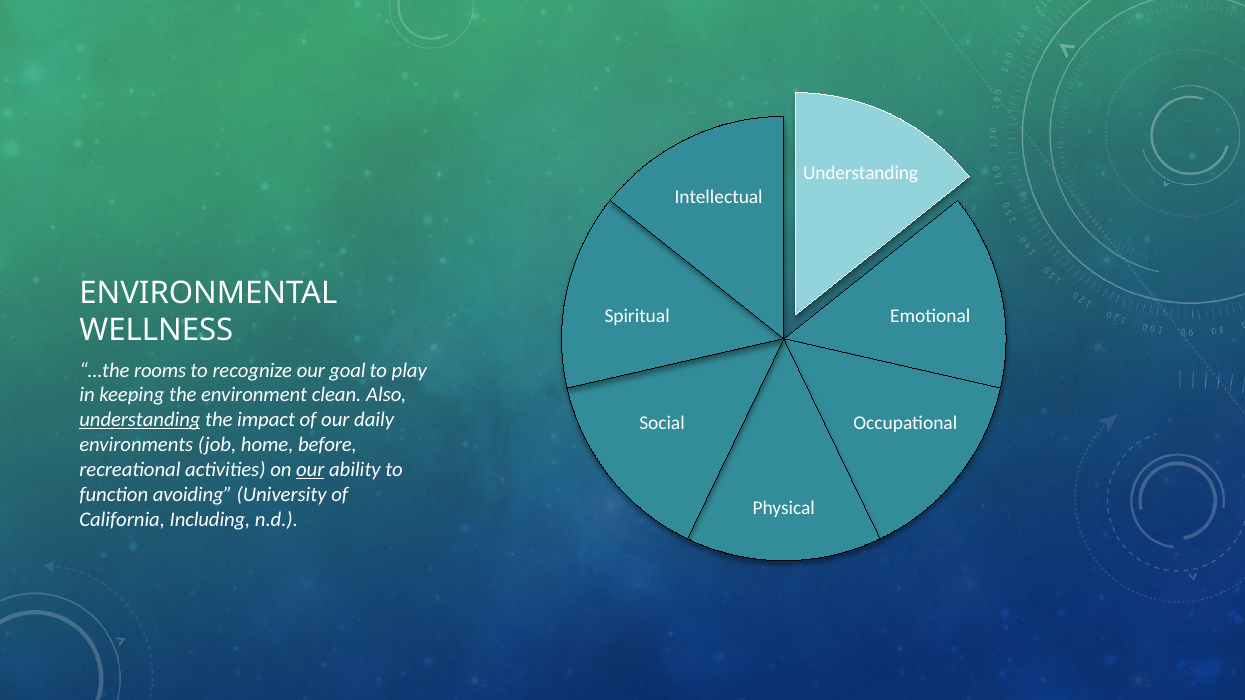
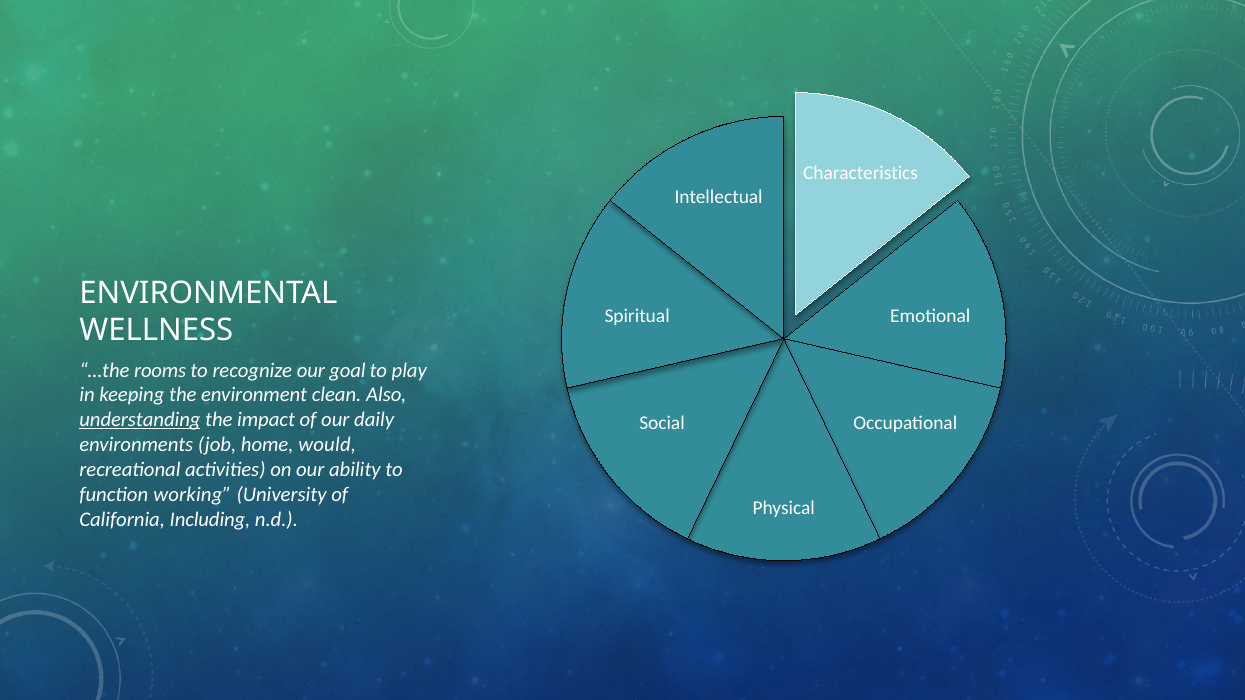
Understanding at (861, 173): Understanding -> Characteristics
before: before -> would
our at (310, 470) underline: present -> none
avoiding: avoiding -> working
